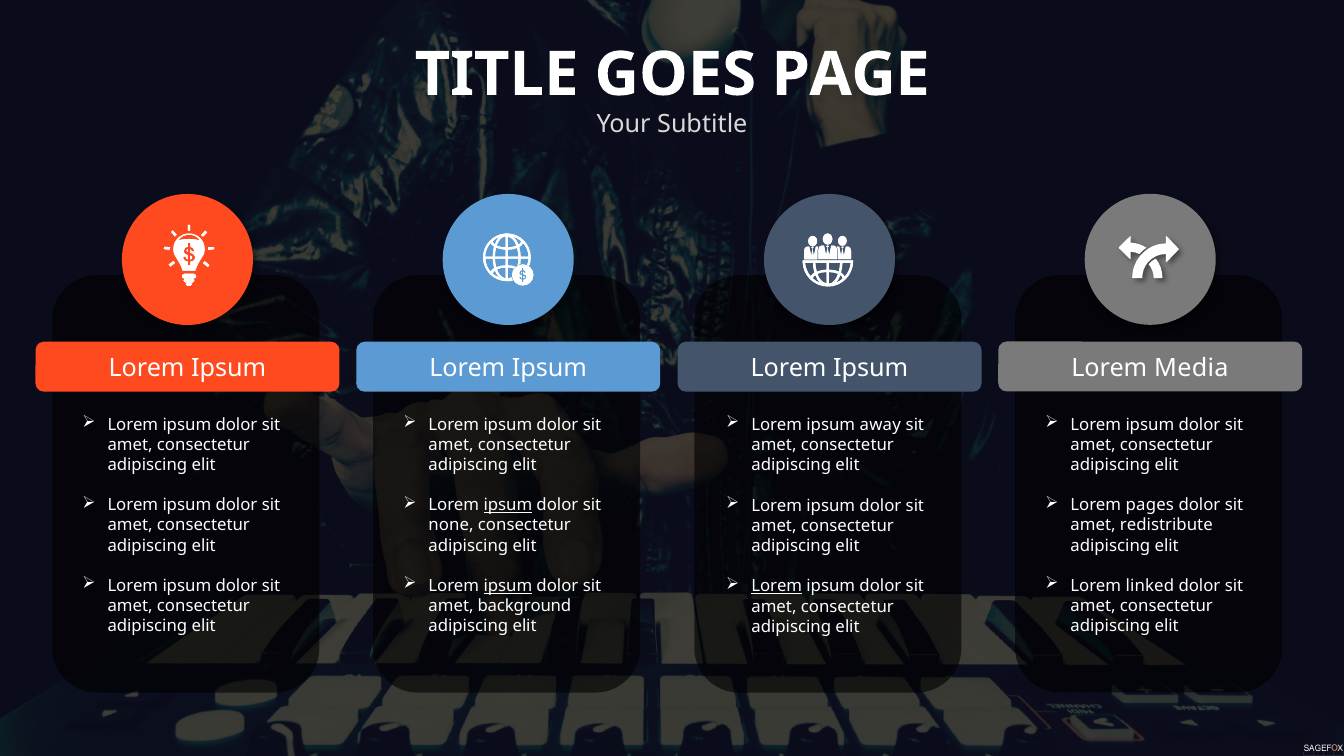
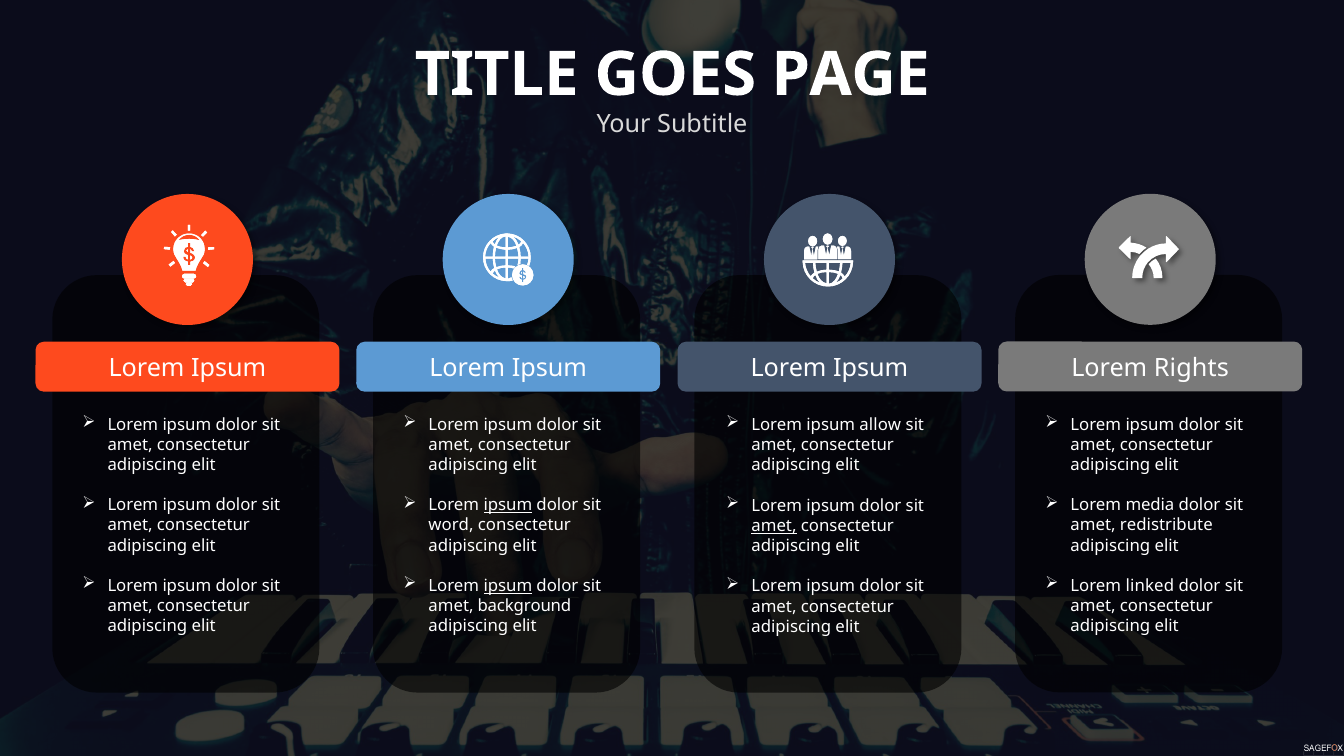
Media: Media -> Rights
away: away -> allow
pages: pages -> media
none: none -> word
amet at (774, 526) underline: none -> present
Lorem at (777, 586) underline: present -> none
